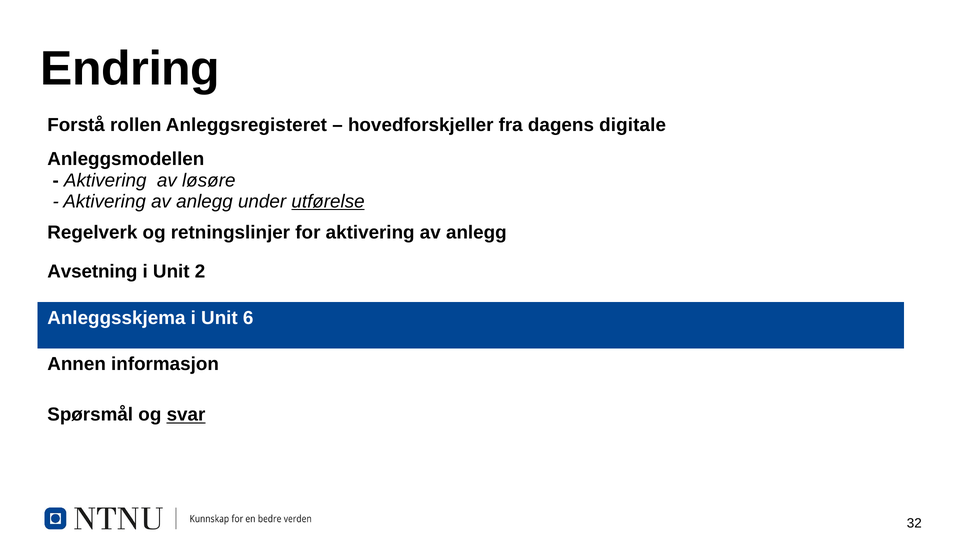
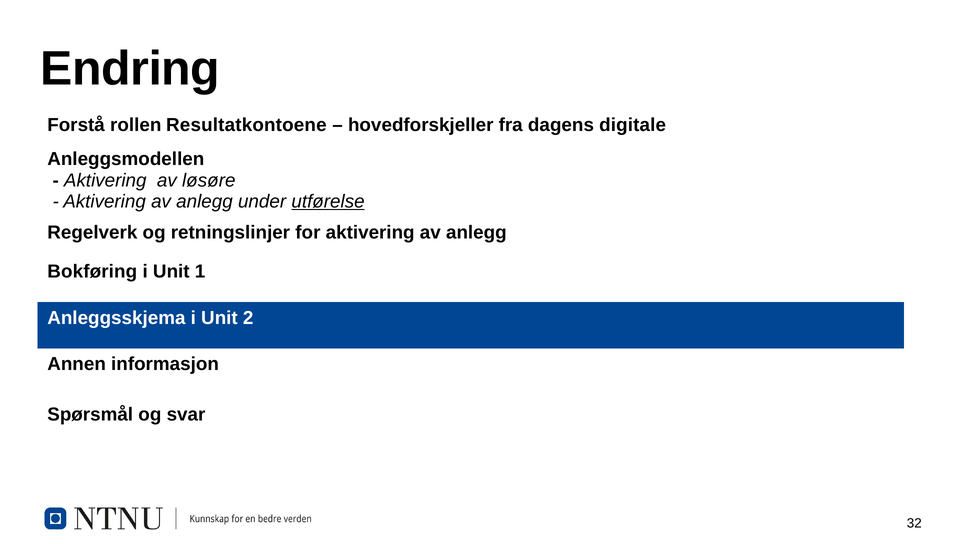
Anleggsregisteret: Anleggsregisteret -> Resultatkontoene
Avsetning: Avsetning -> Bokføring
2: 2 -> 1
6: 6 -> 2
svar underline: present -> none
